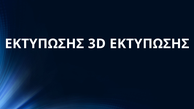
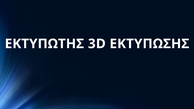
ΕΚΤΥΠΩΣΗΣ at (44, 44): ΕΚΤΥΠΩΣΗΣ -> ΕΚΤΥΠΩΤΗΣ
